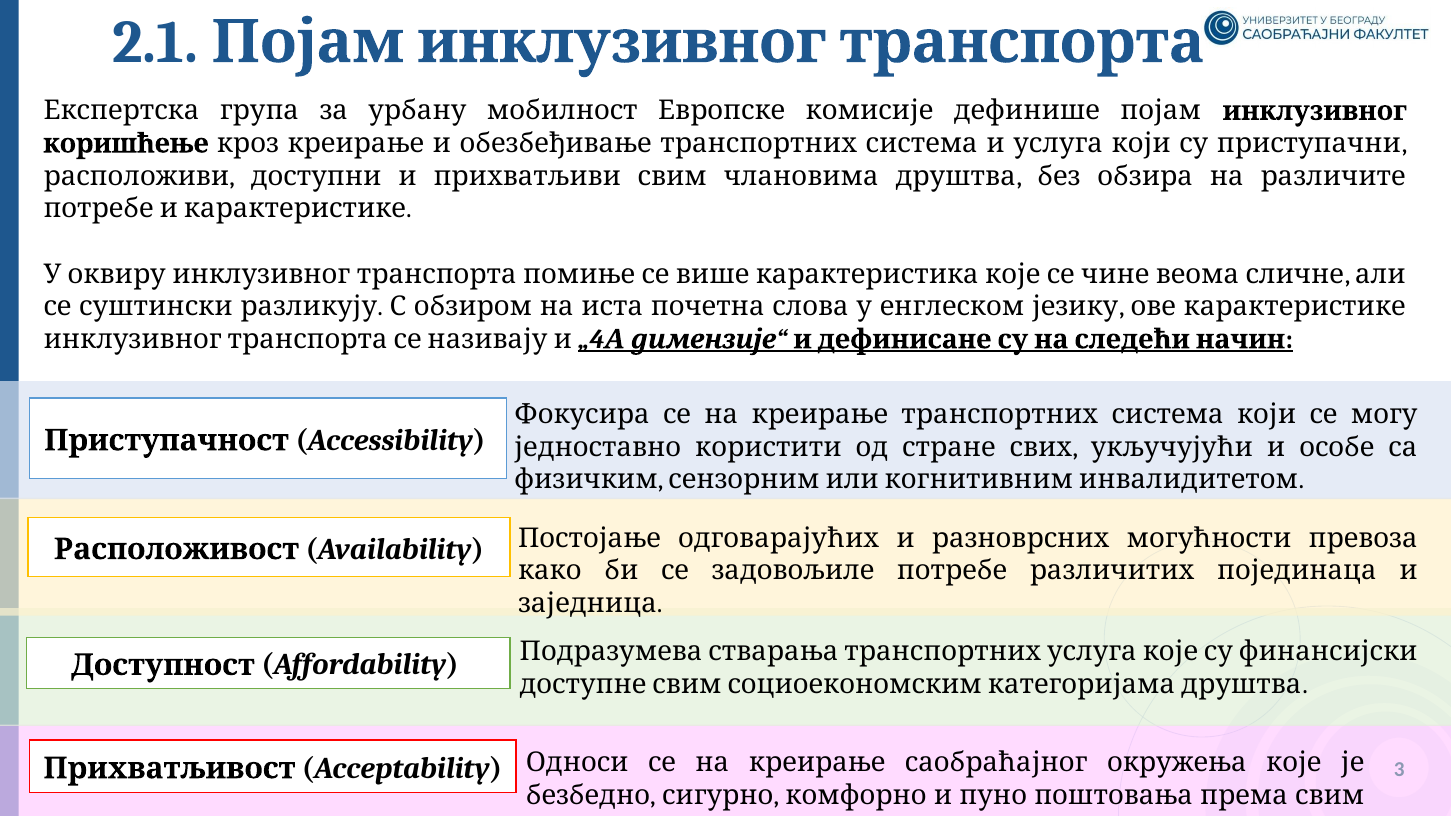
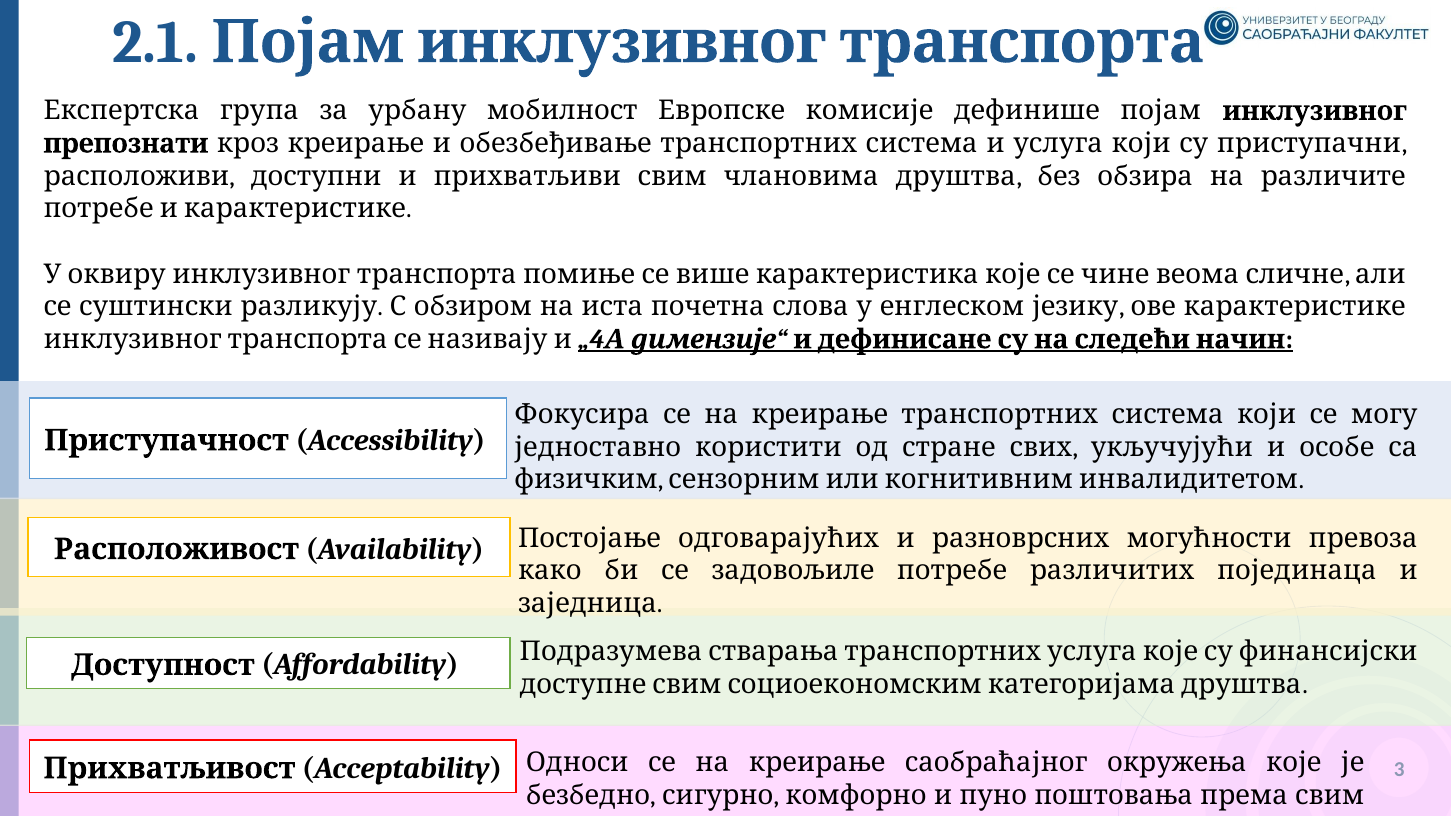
коришћење: коришћење -> препознати
